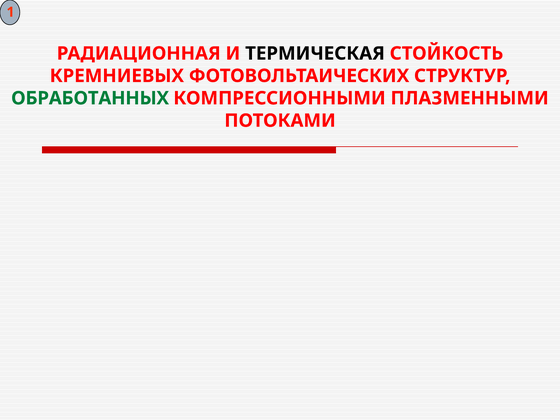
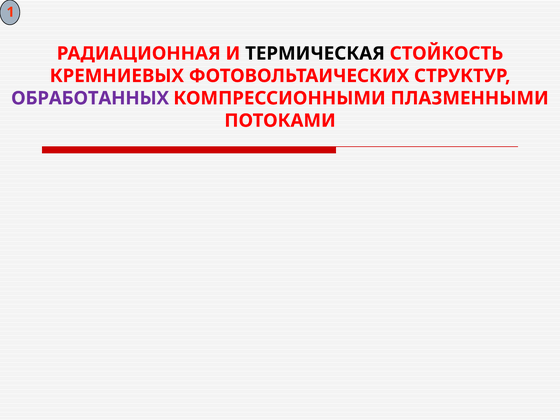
ОБРАБОТАННЫХ colour: green -> purple
